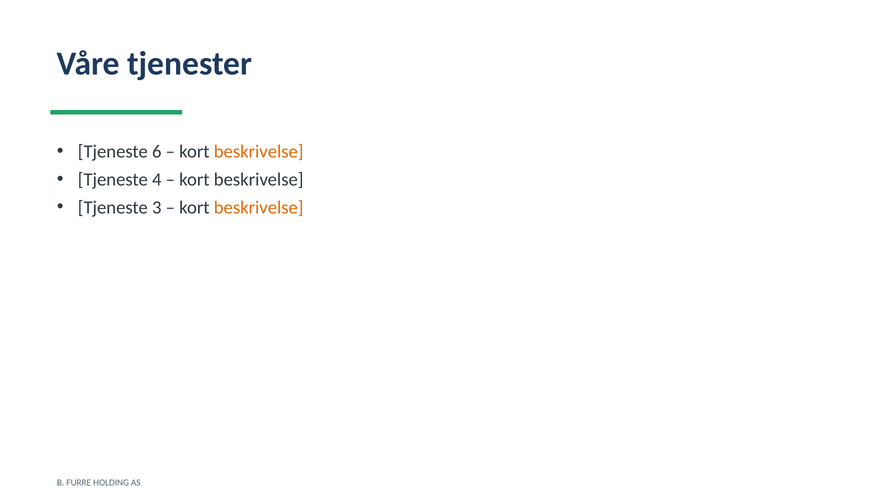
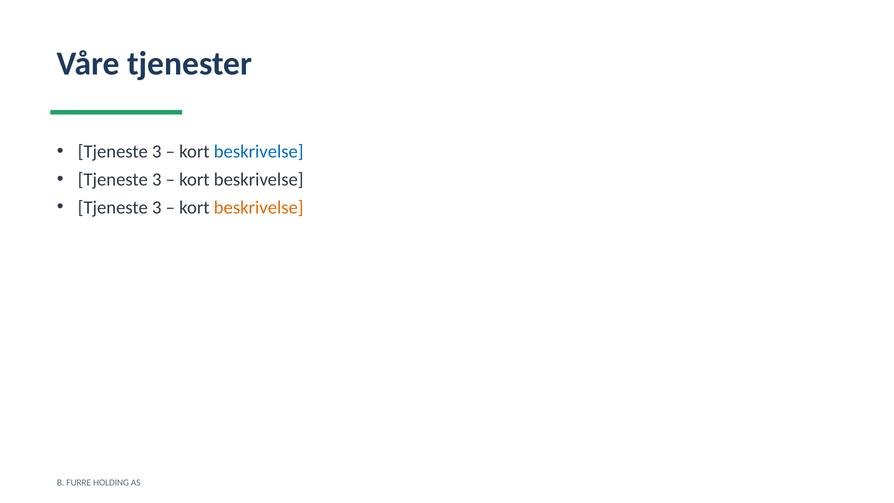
6 at (157, 151): 6 -> 3
beskrivelse at (259, 151) colour: orange -> blue
4 at (157, 179): 4 -> 3
